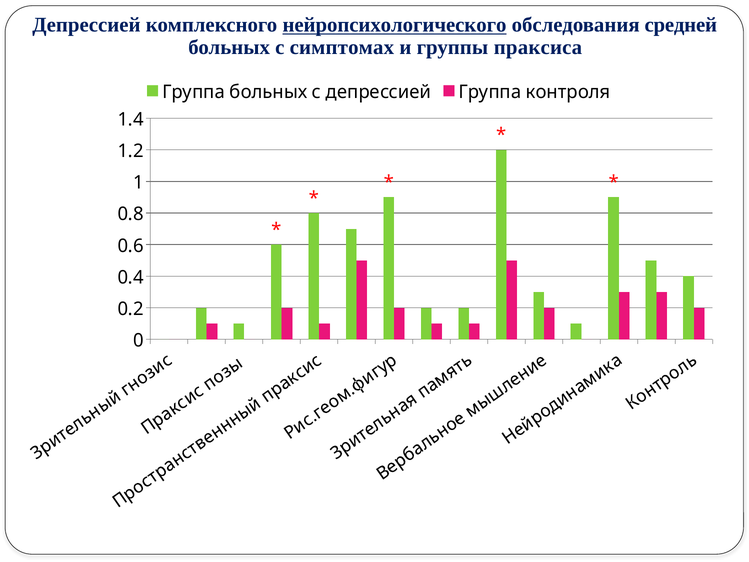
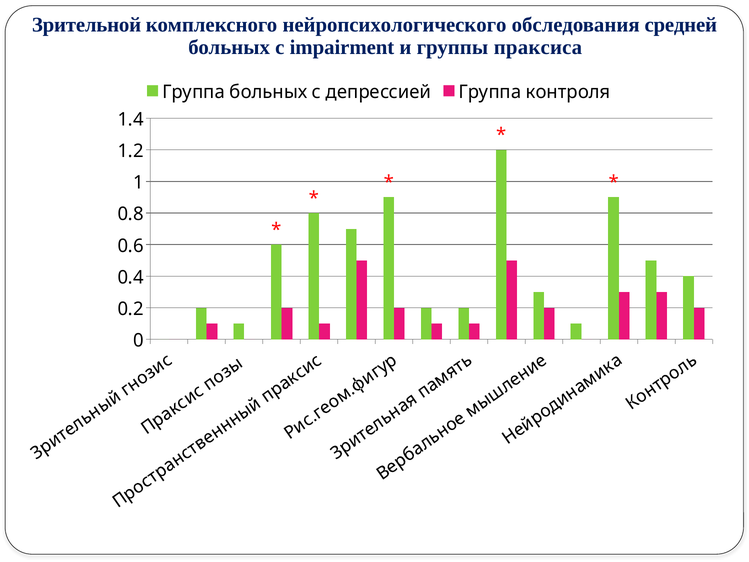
Депрессией at (86, 25): Депрессией -> Зрительной
нейропсихологического underline: present -> none
симптомах: симптомах -> impairment
